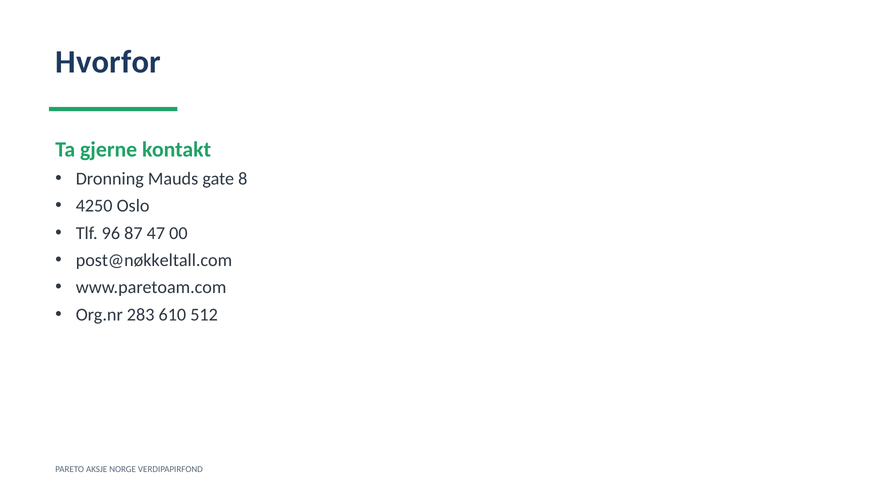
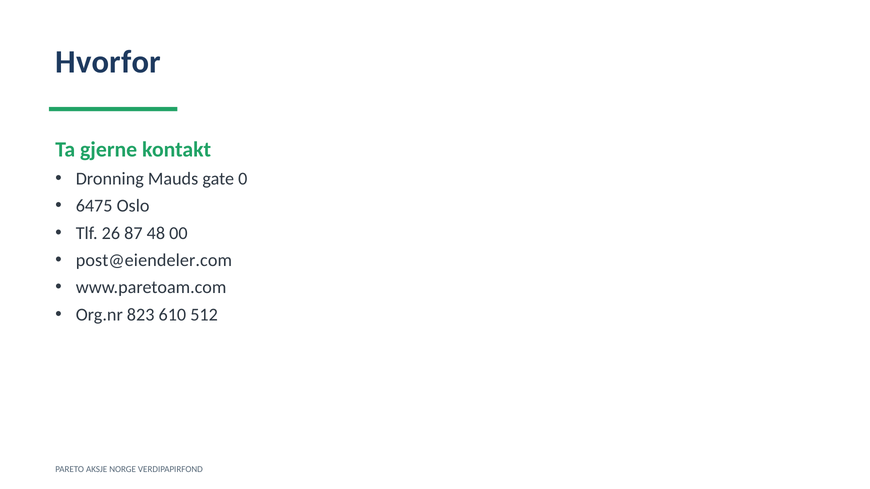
8: 8 -> 0
4250: 4250 -> 6475
96: 96 -> 26
47: 47 -> 48
post@nøkkeltall.com: post@nøkkeltall.com -> post@eiendeler.com
283: 283 -> 823
